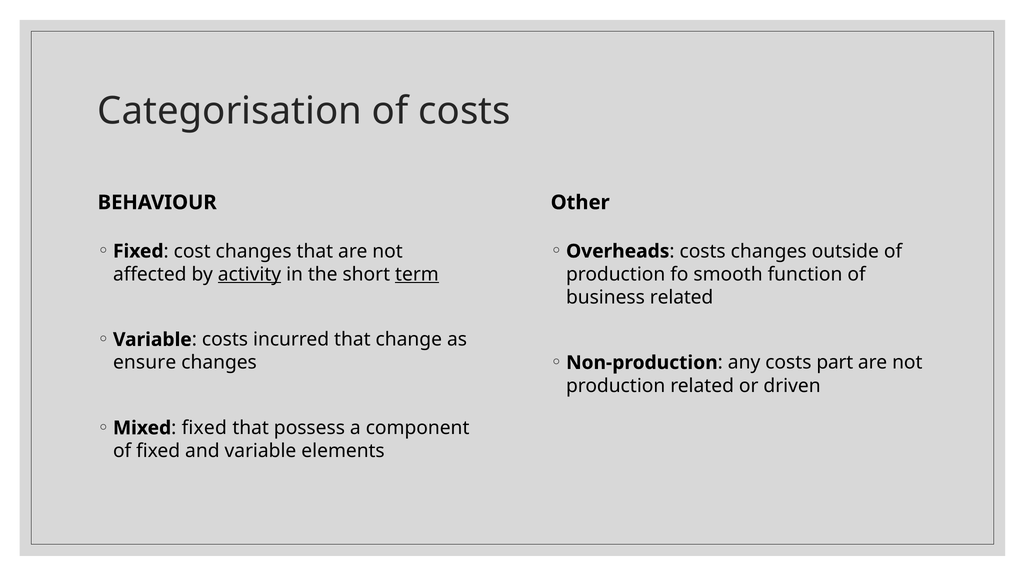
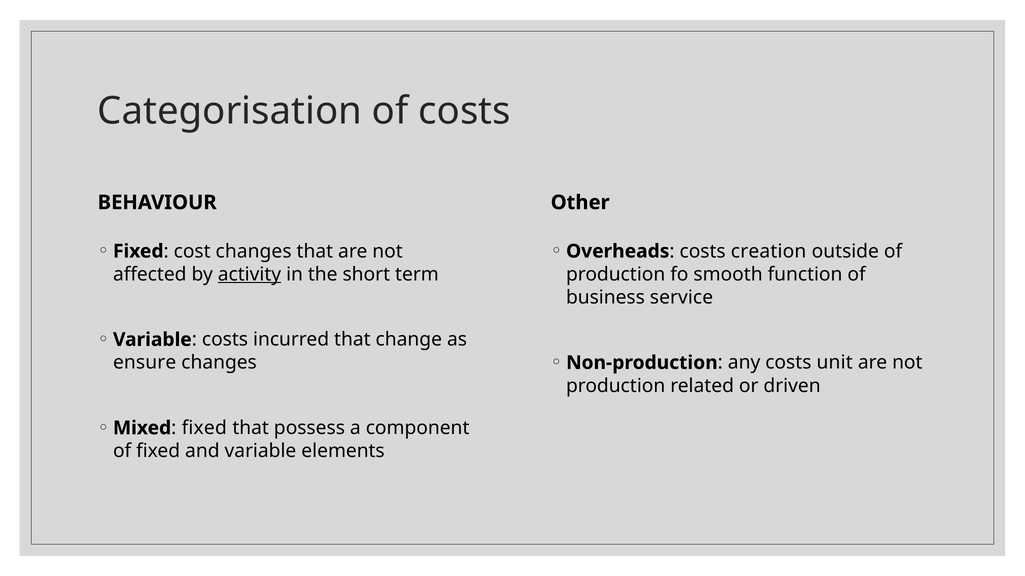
costs changes: changes -> creation
term underline: present -> none
business related: related -> service
part: part -> unit
